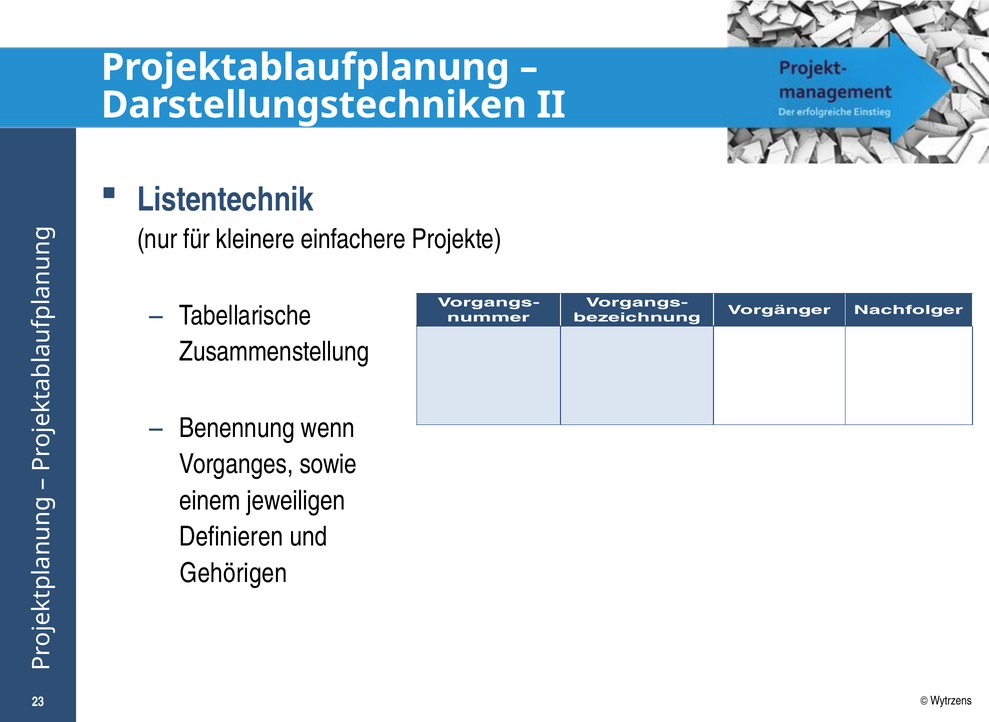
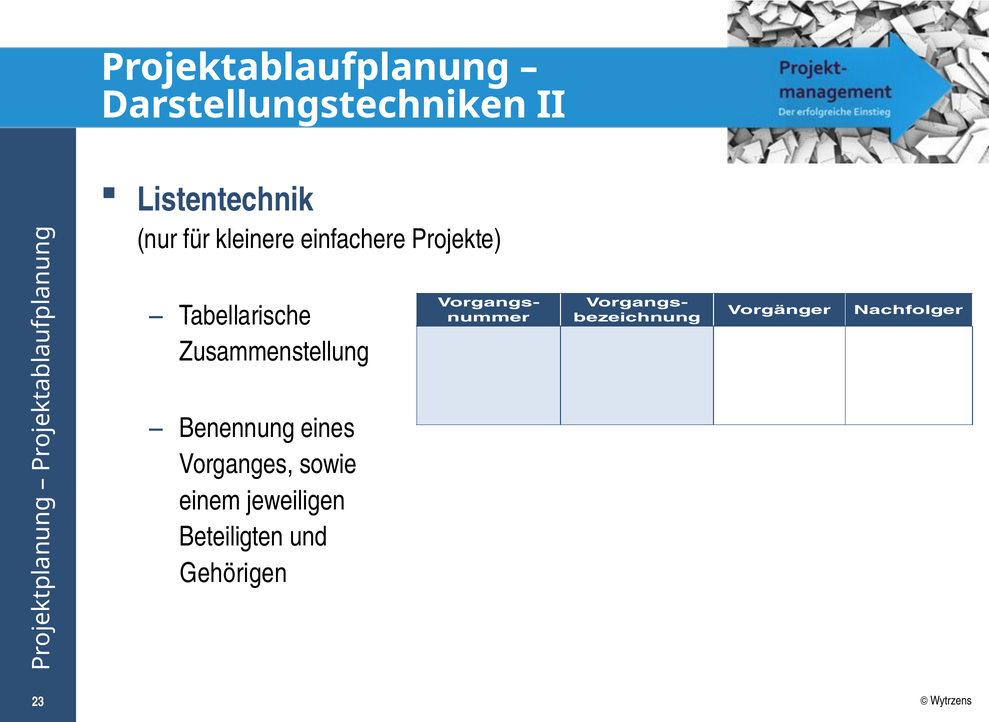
wenn: wenn -> eines
Definieren: Definieren -> Beteiligten
